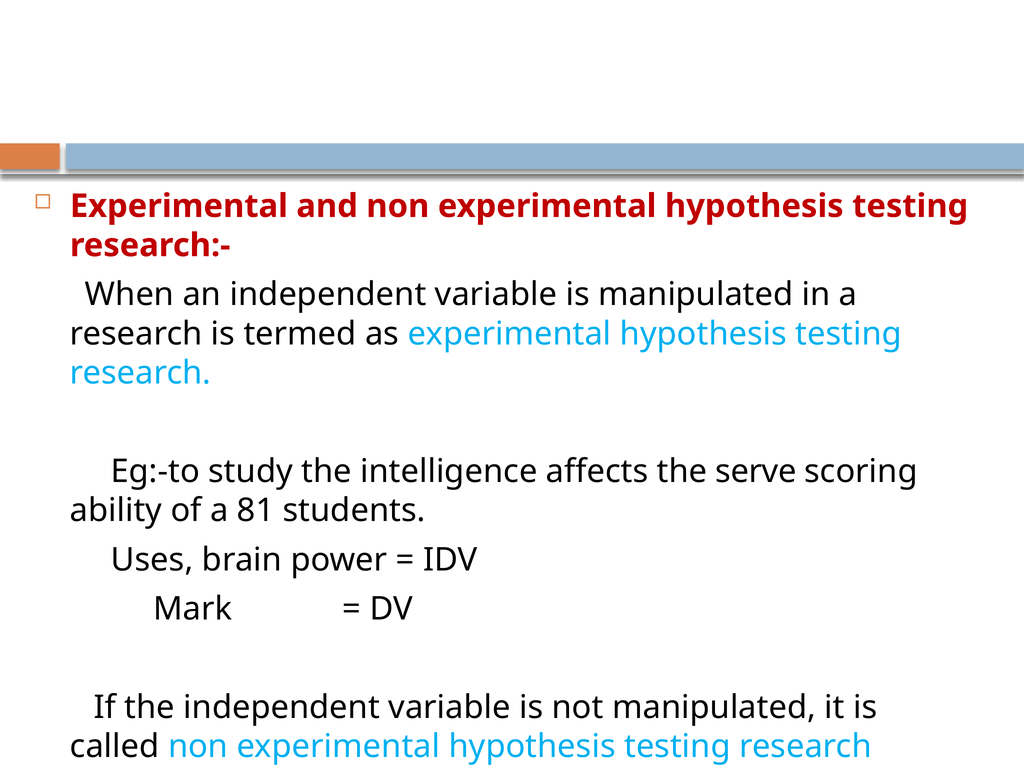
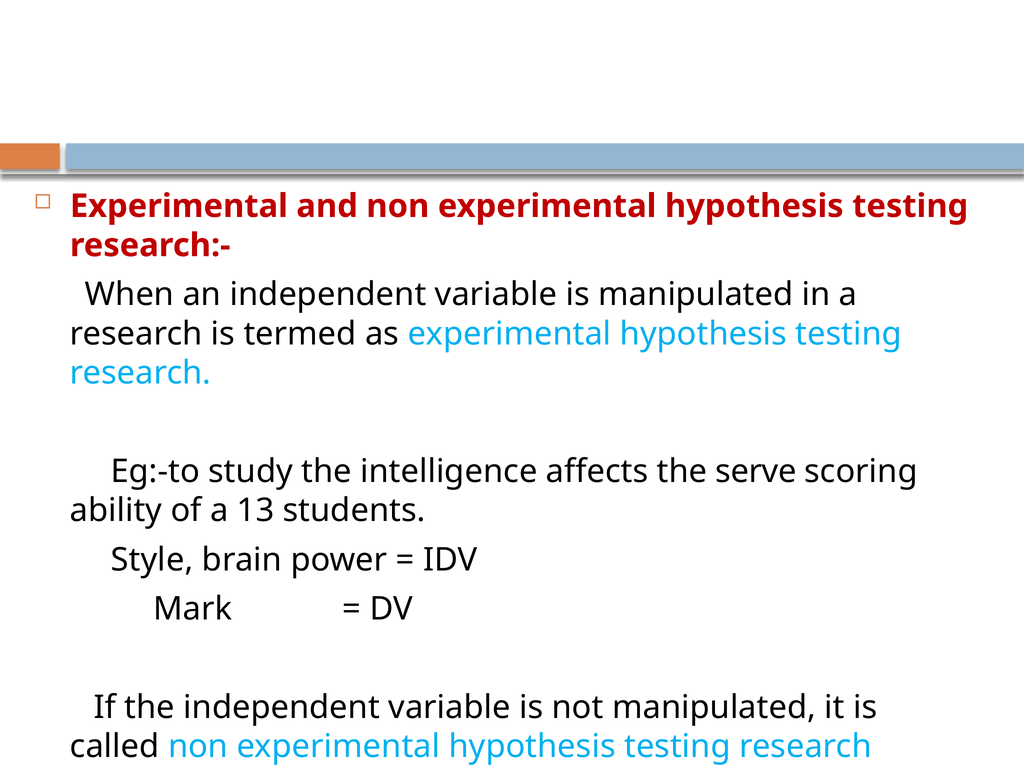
81: 81 -> 13
Uses: Uses -> Style
